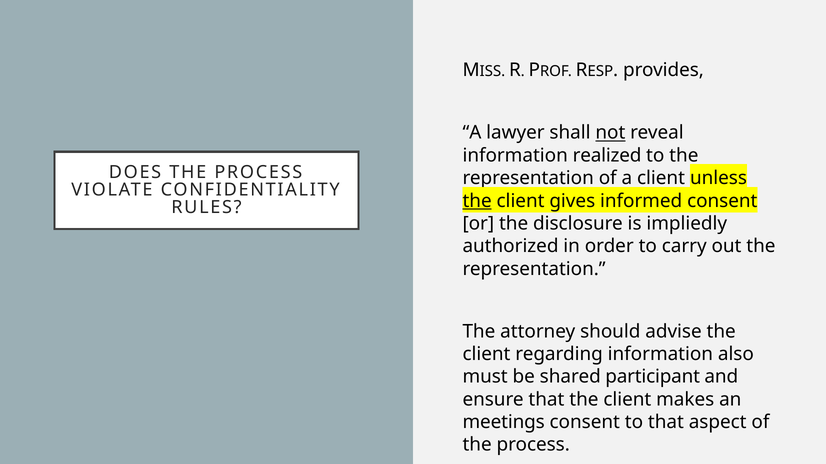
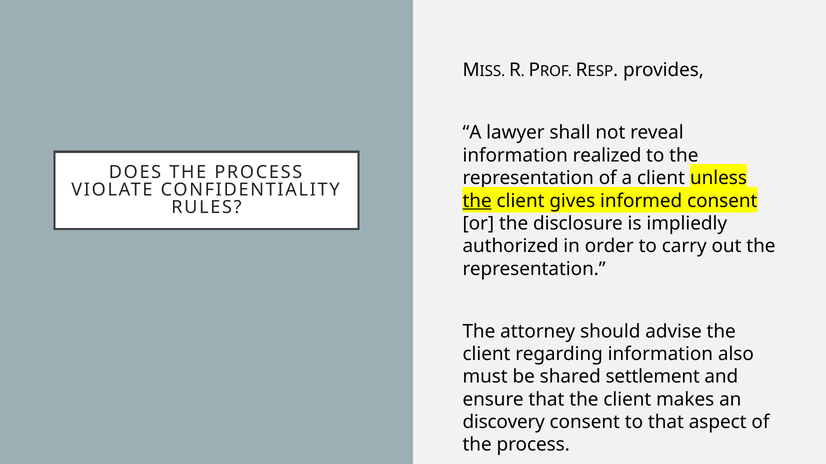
not underline: present -> none
participant: participant -> settlement
meetings: meetings -> discovery
